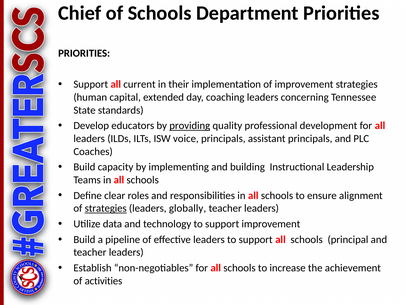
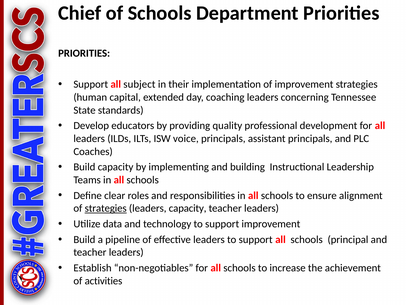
current: current -> subject
providing underline: present -> none
leaders globally: globally -> capacity
